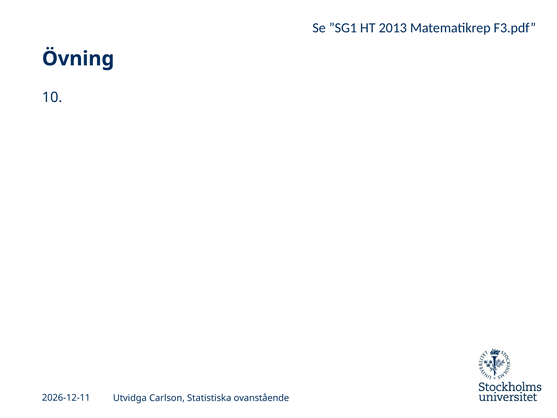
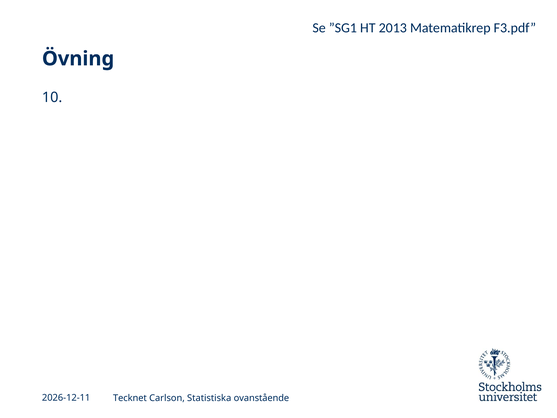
Utvidga: Utvidga -> Tecknet
